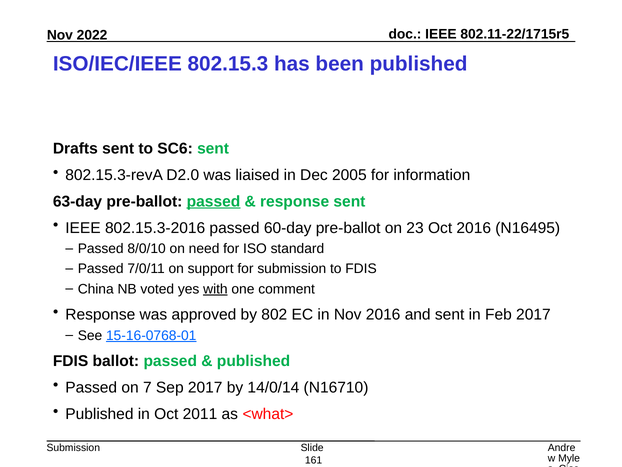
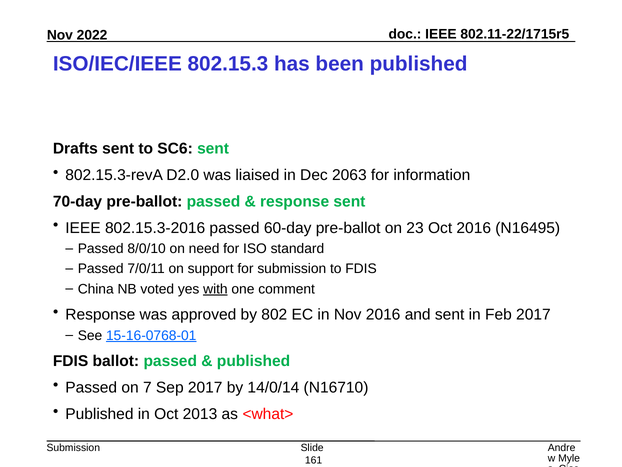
2005: 2005 -> 2063
63-day: 63-day -> 70-day
passed at (214, 201) underline: present -> none
2011: 2011 -> 2013
